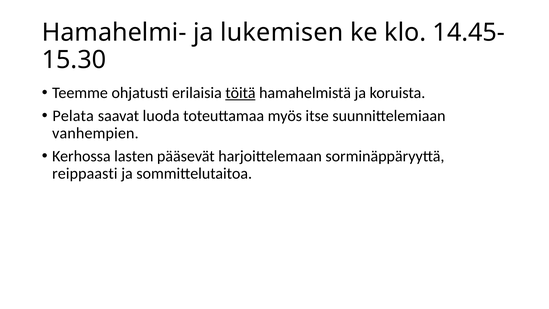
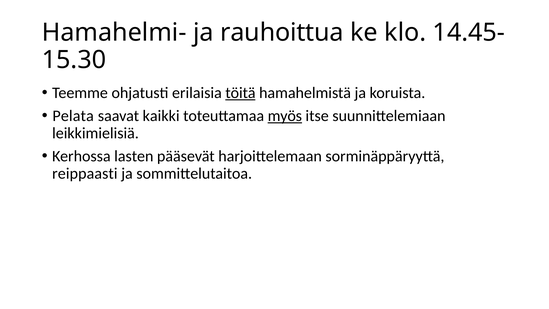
lukemisen: lukemisen -> rauhoittua
luoda: luoda -> kaikki
myös underline: none -> present
vanhempien: vanhempien -> leikkimielisiä
